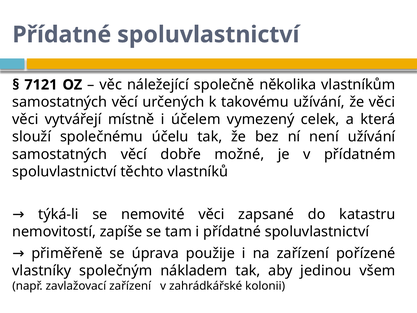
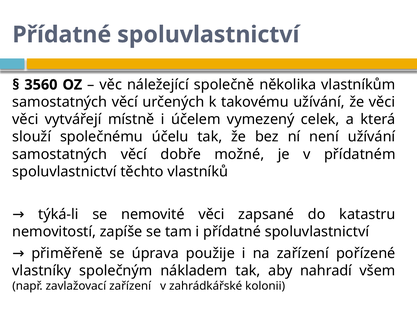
7121: 7121 -> 3560
jedinou: jedinou -> nahradí
